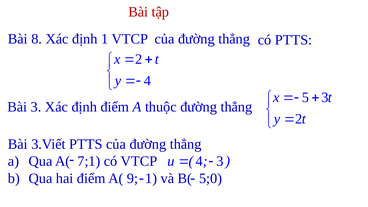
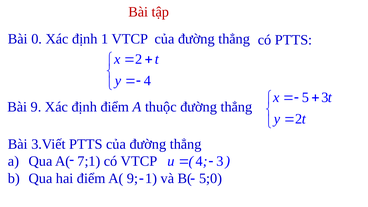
8: 8 -> 0
Bài 3: 3 -> 9
